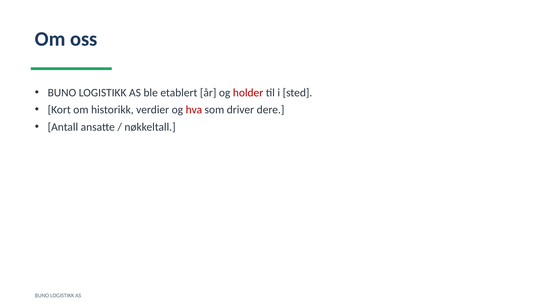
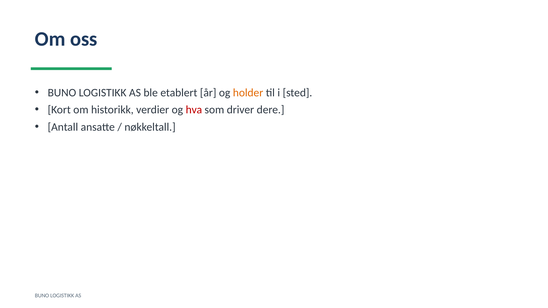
holder colour: red -> orange
